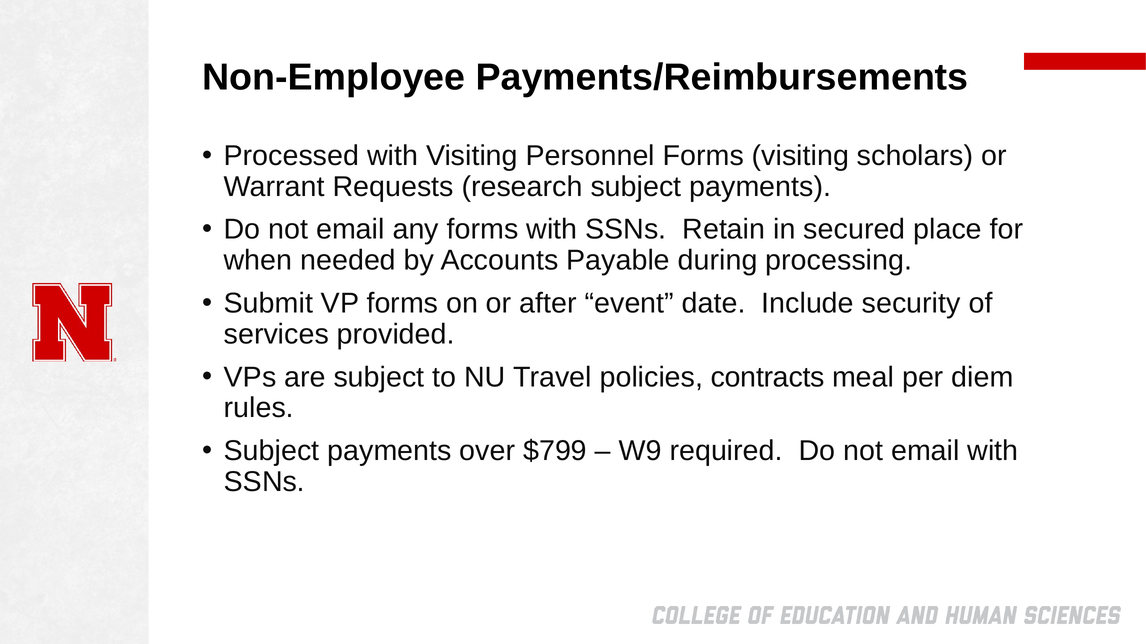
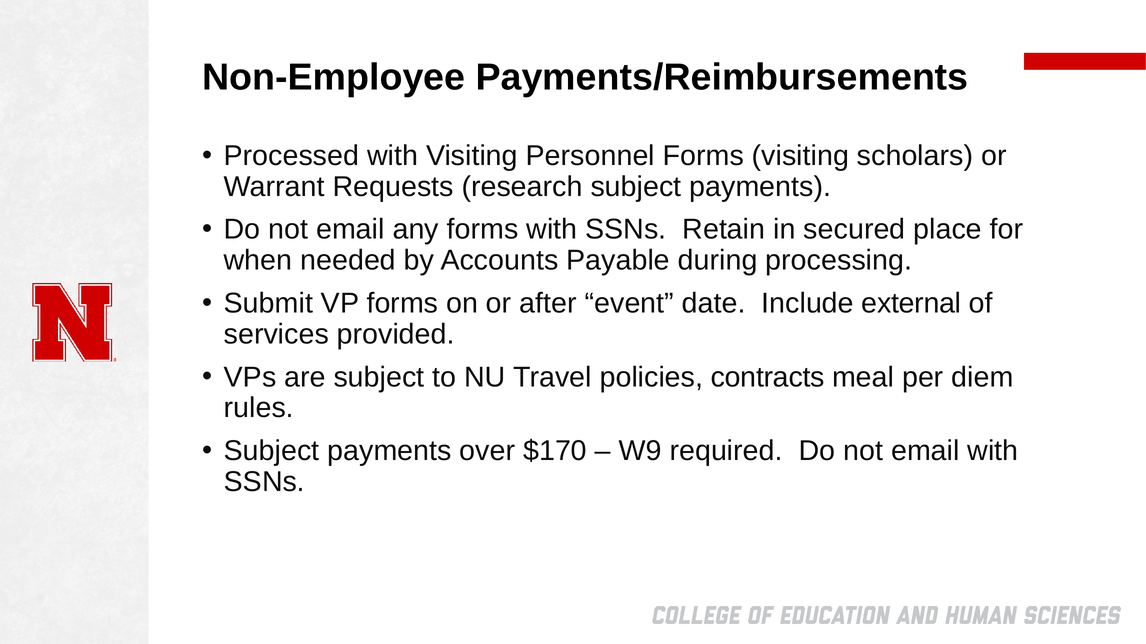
security: security -> external
$799: $799 -> $170
